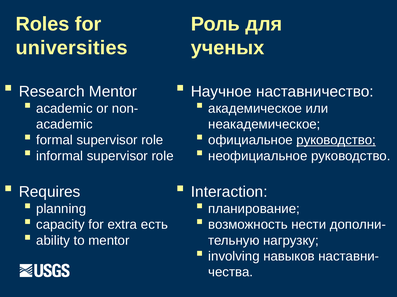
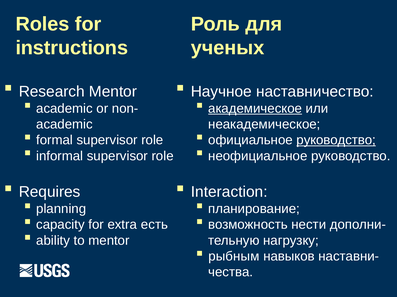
universities: universities -> instructions
академическое underline: none -> present
involving: involving -> рыбным
